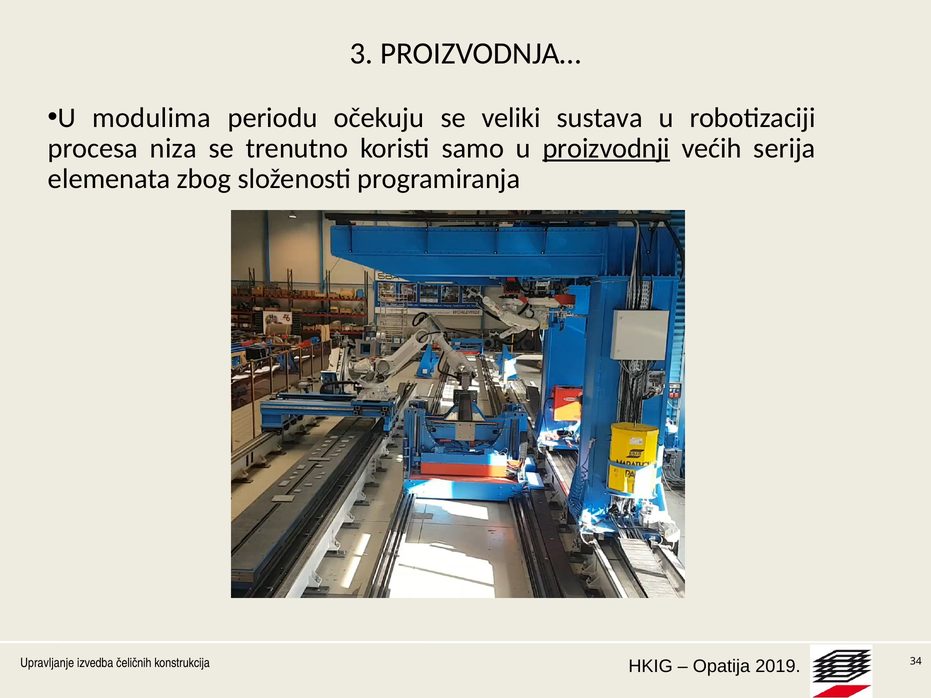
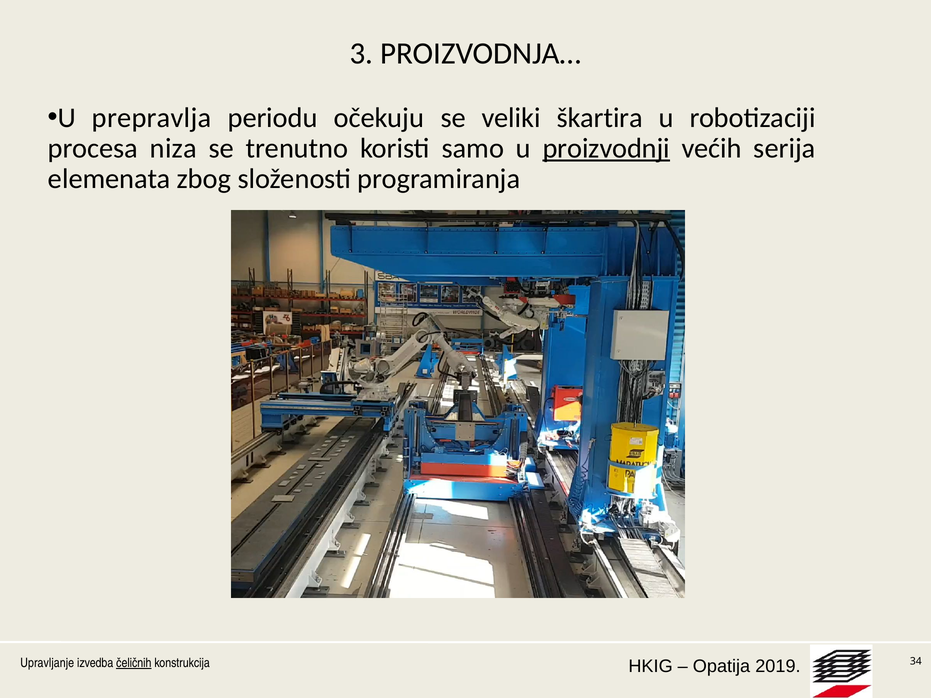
modulima: modulima -> prepravlja
sustava: sustava -> škartira
čeličnih underline: none -> present
